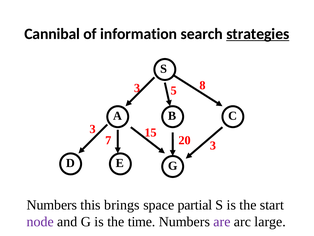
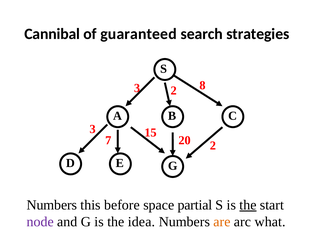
information: information -> guaranteed
strategies underline: present -> none
3 5: 5 -> 2
20 3: 3 -> 2
brings: brings -> before
the at (248, 205) underline: none -> present
time: time -> idea
are colour: purple -> orange
large: large -> what
